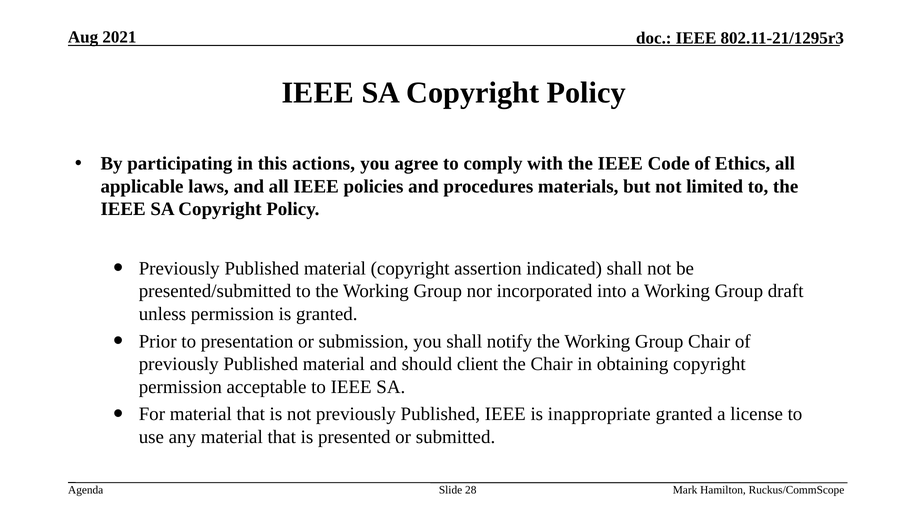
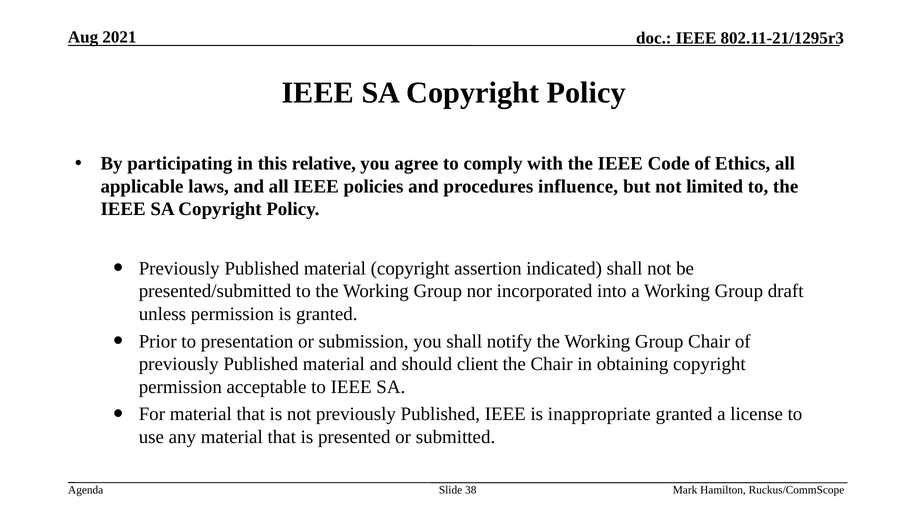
actions: actions -> relative
materials: materials -> influence
28: 28 -> 38
